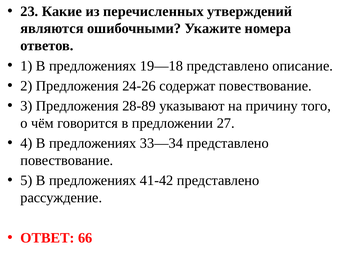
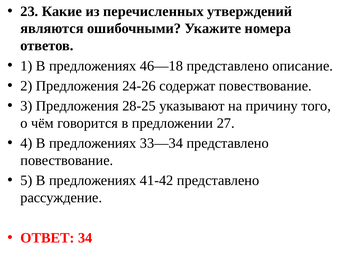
19—18: 19—18 -> 46—18
28-89: 28-89 -> 28-25
66: 66 -> 34
